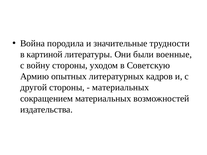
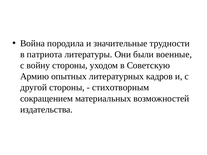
картиной: картиной -> патриота
материальных at (121, 88): материальных -> стихотворным
